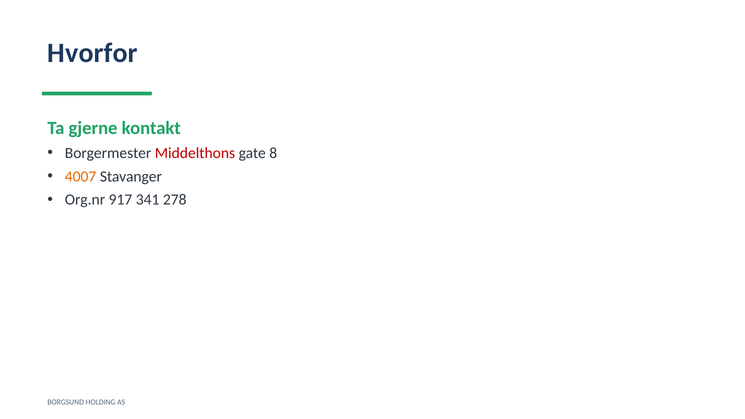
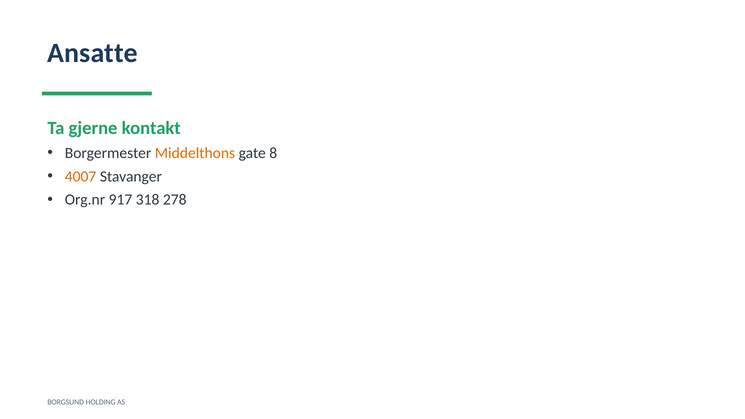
Hvorfor: Hvorfor -> Ansatte
Middelthons colour: red -> orange
341: 341 -> 318
